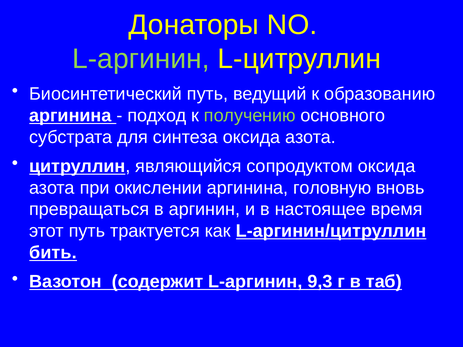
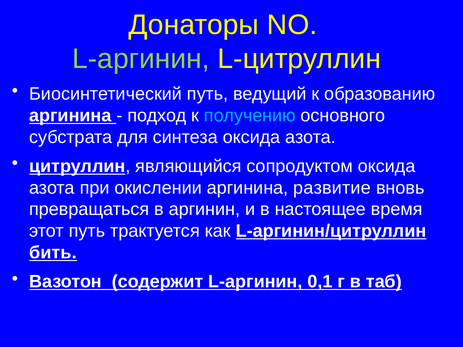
получению colour: light green -> light blue
головную: головную -> развитие
9,3: 9,3 -> 0,1
